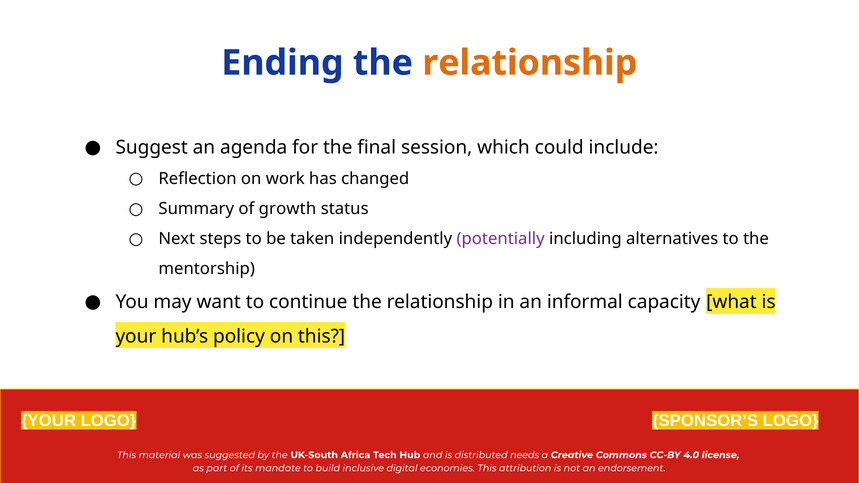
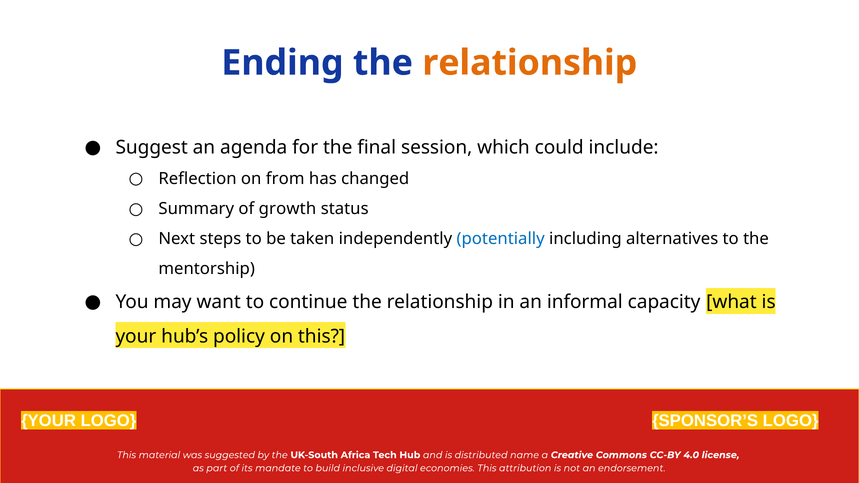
work: work -> from
potentially colour: purple -> blue
needs: needs -> name
